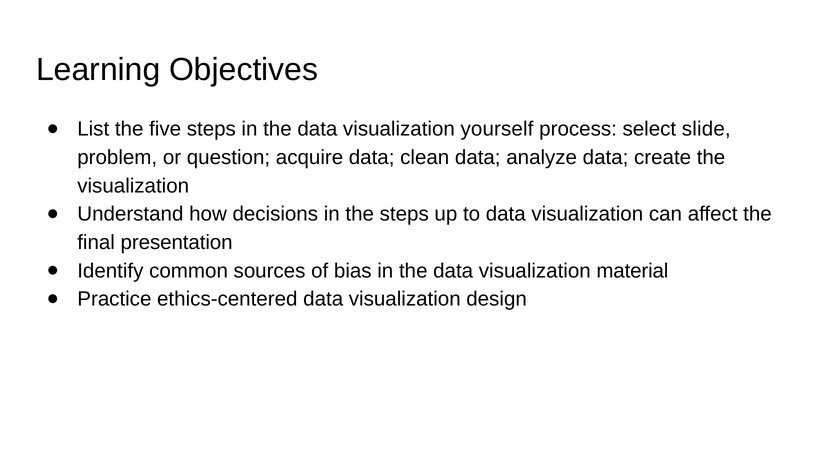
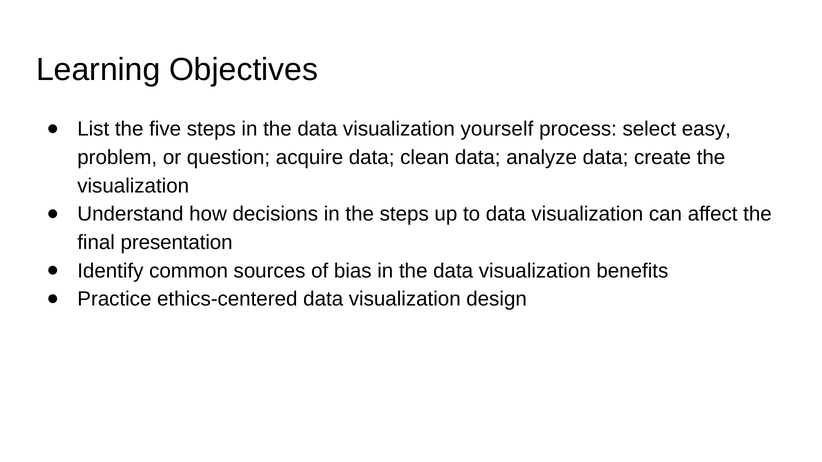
slide: slide -> easy
material: material -> benefits
